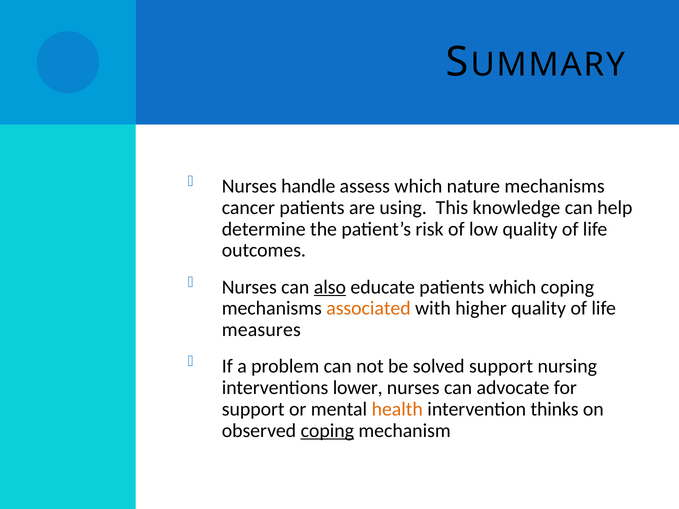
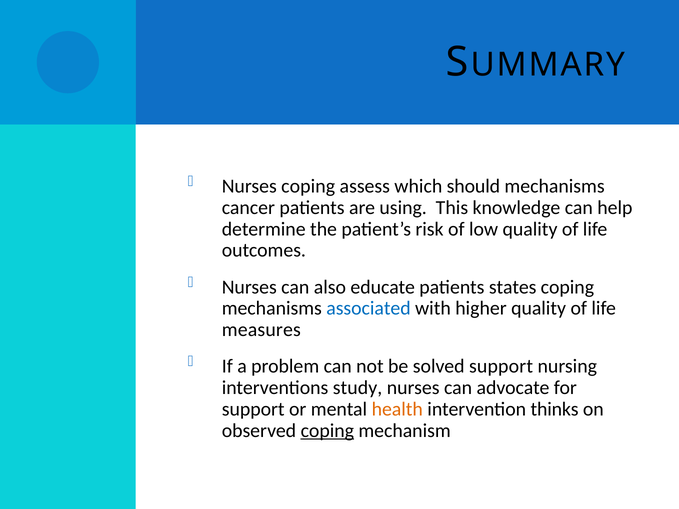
Nurses handle: handle -> coping
nature: nature -> should
also underline: present -> none
patients which: which -> states
associated colour: orange -> blue
lower: lower -> study
